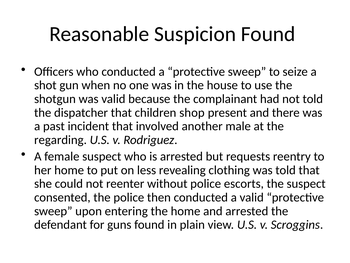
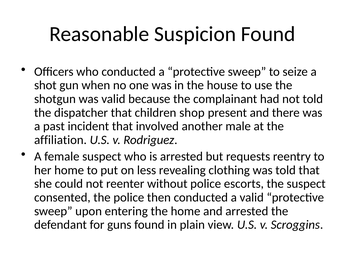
regarding: regarding -> affiliation
